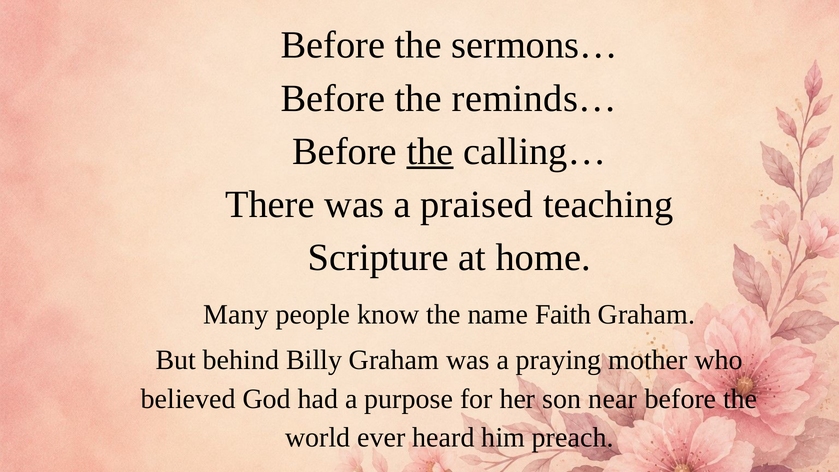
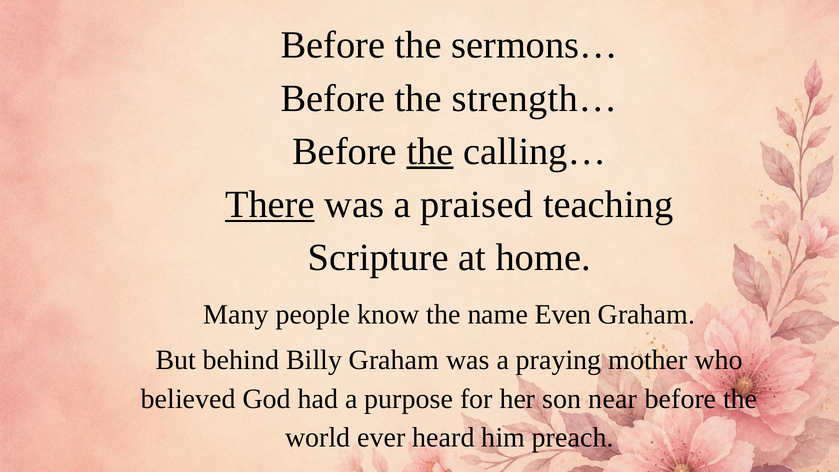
reminds…: reminds… -> strength…
There underline: none -> present
Faith: Faith -> Even
